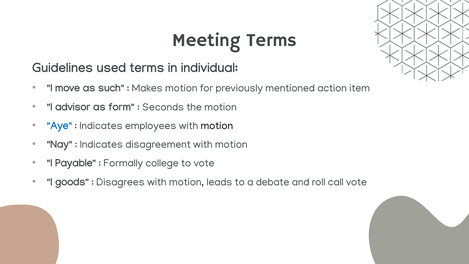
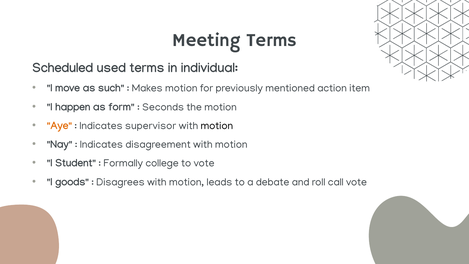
Guidelines: Guidelines -> Scheduled
advisor: advisor -> happen
Aye colour: blue -> orange
employees: employees -> supervisor
Payable: Payable -> Student
